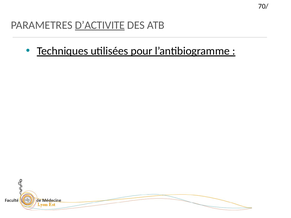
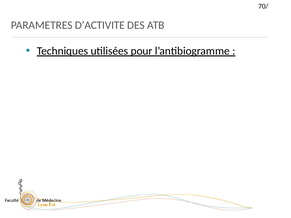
D’ACTIVITE underline: present -> none
